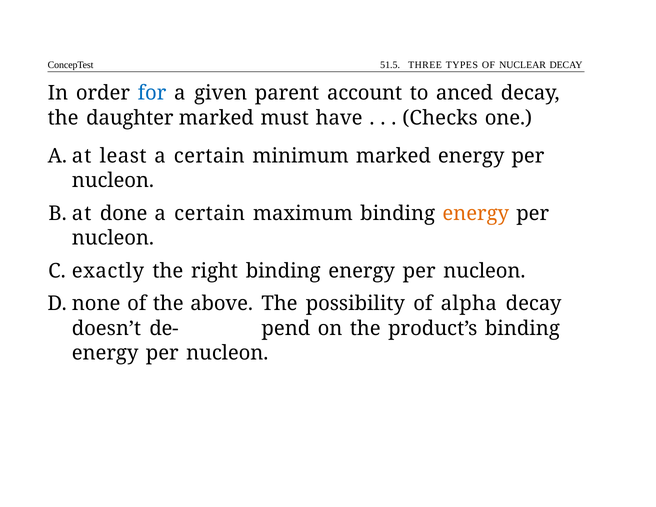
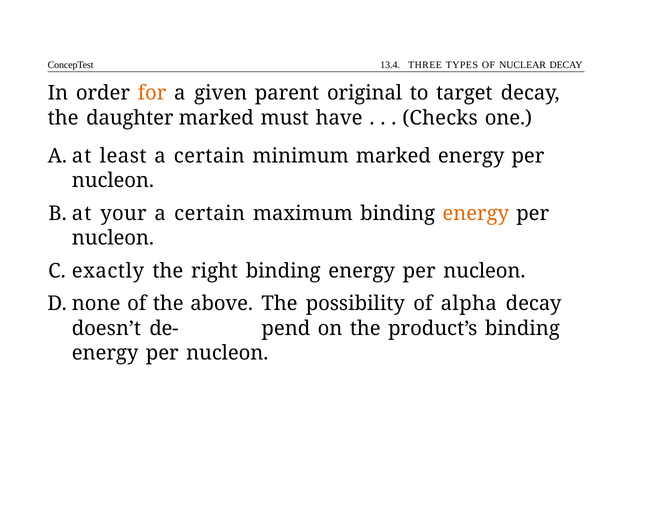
51.5: 51.5 -> 13.4
for colour: blue -> orange
account: account -> original
anced: anced -> target
done: done -> your
